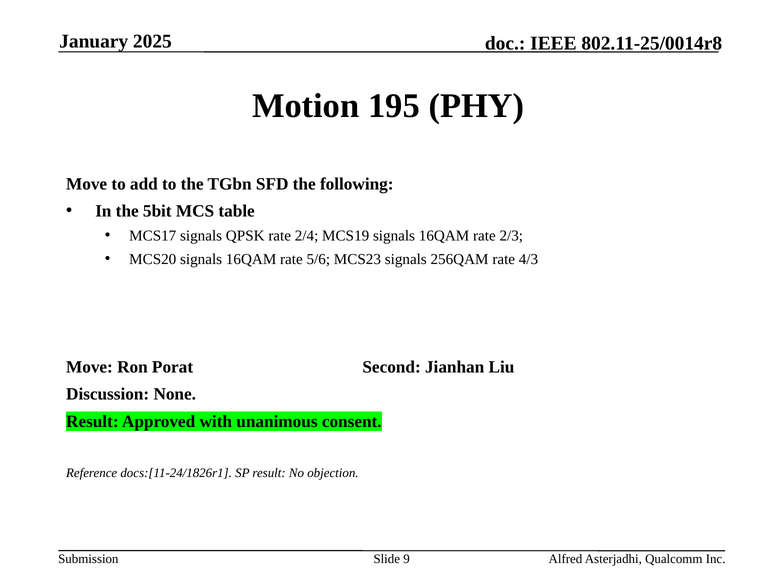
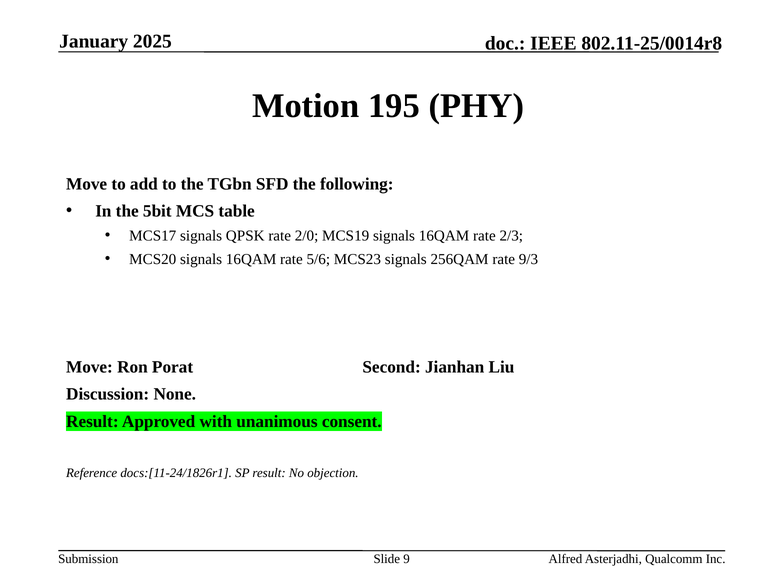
2/4: 2/4 -> 2/0
4/3: 4/3 -> 9/3
